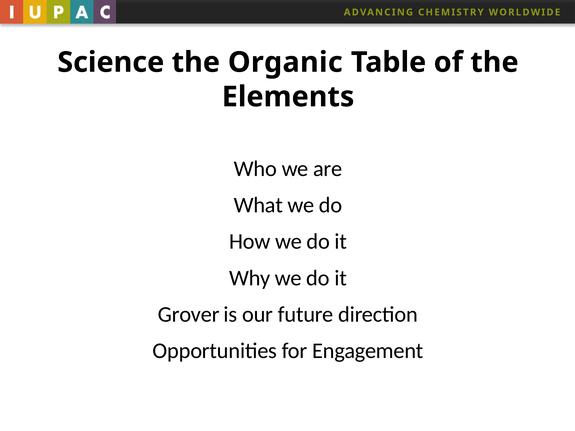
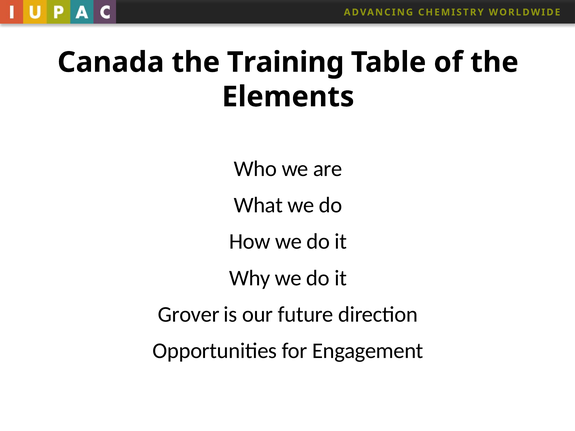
Science: Science -> Canada
Organic: Organic -> Training
